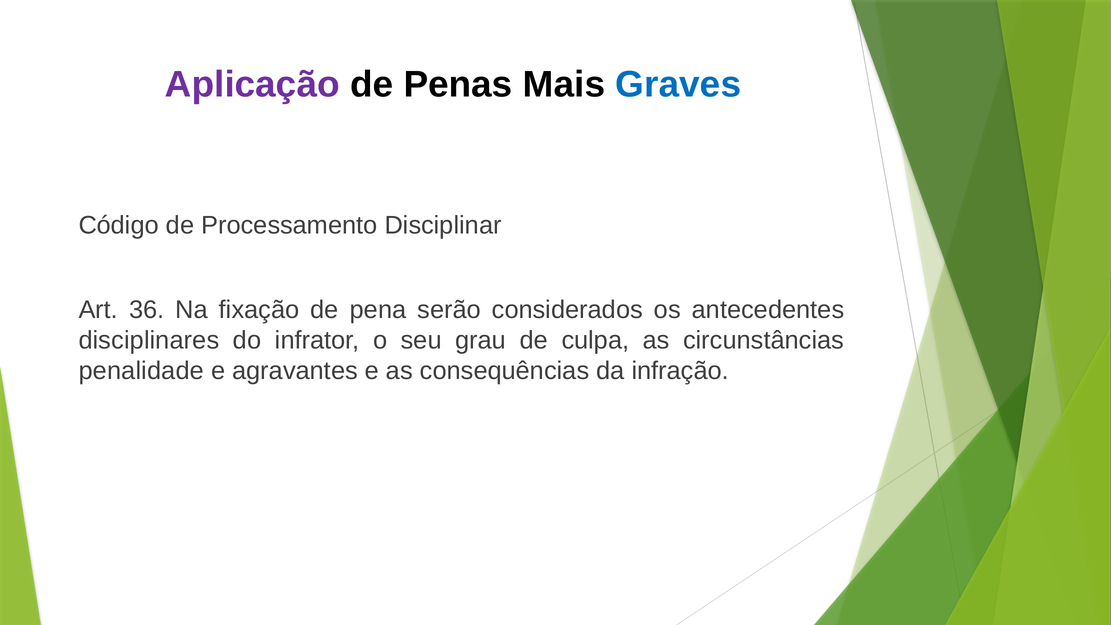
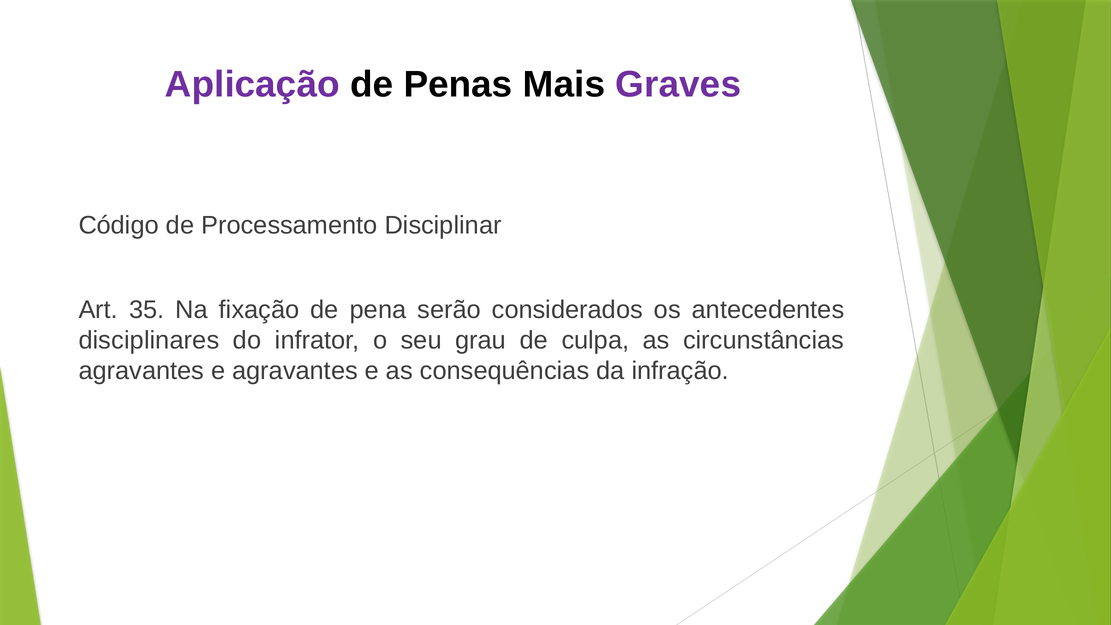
Graves colour: blue -> purple
36: 36 -> 35
penalidade at (141, 371): penalidade -> agravantes
